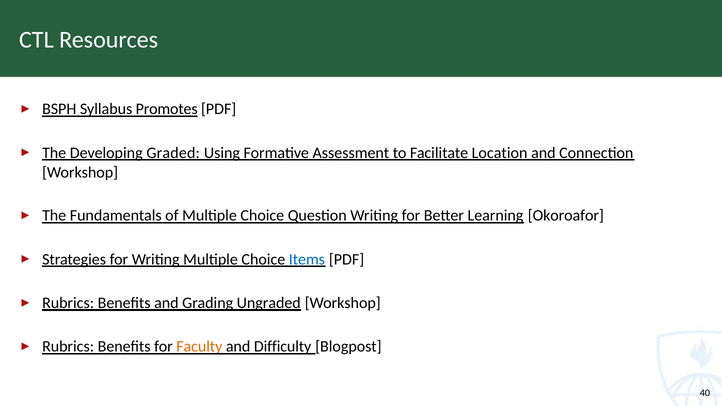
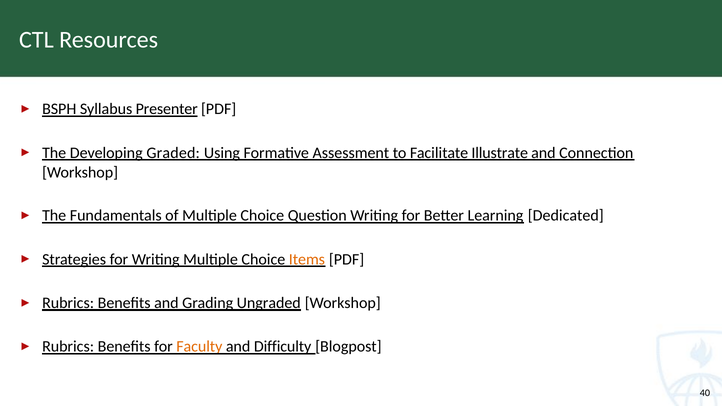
Promotes: Promotes -> Presenter
Location: Location -> Illustrate
Okoroafor: Okoroafor -> Dedicated
Items colour: blue -> orange
